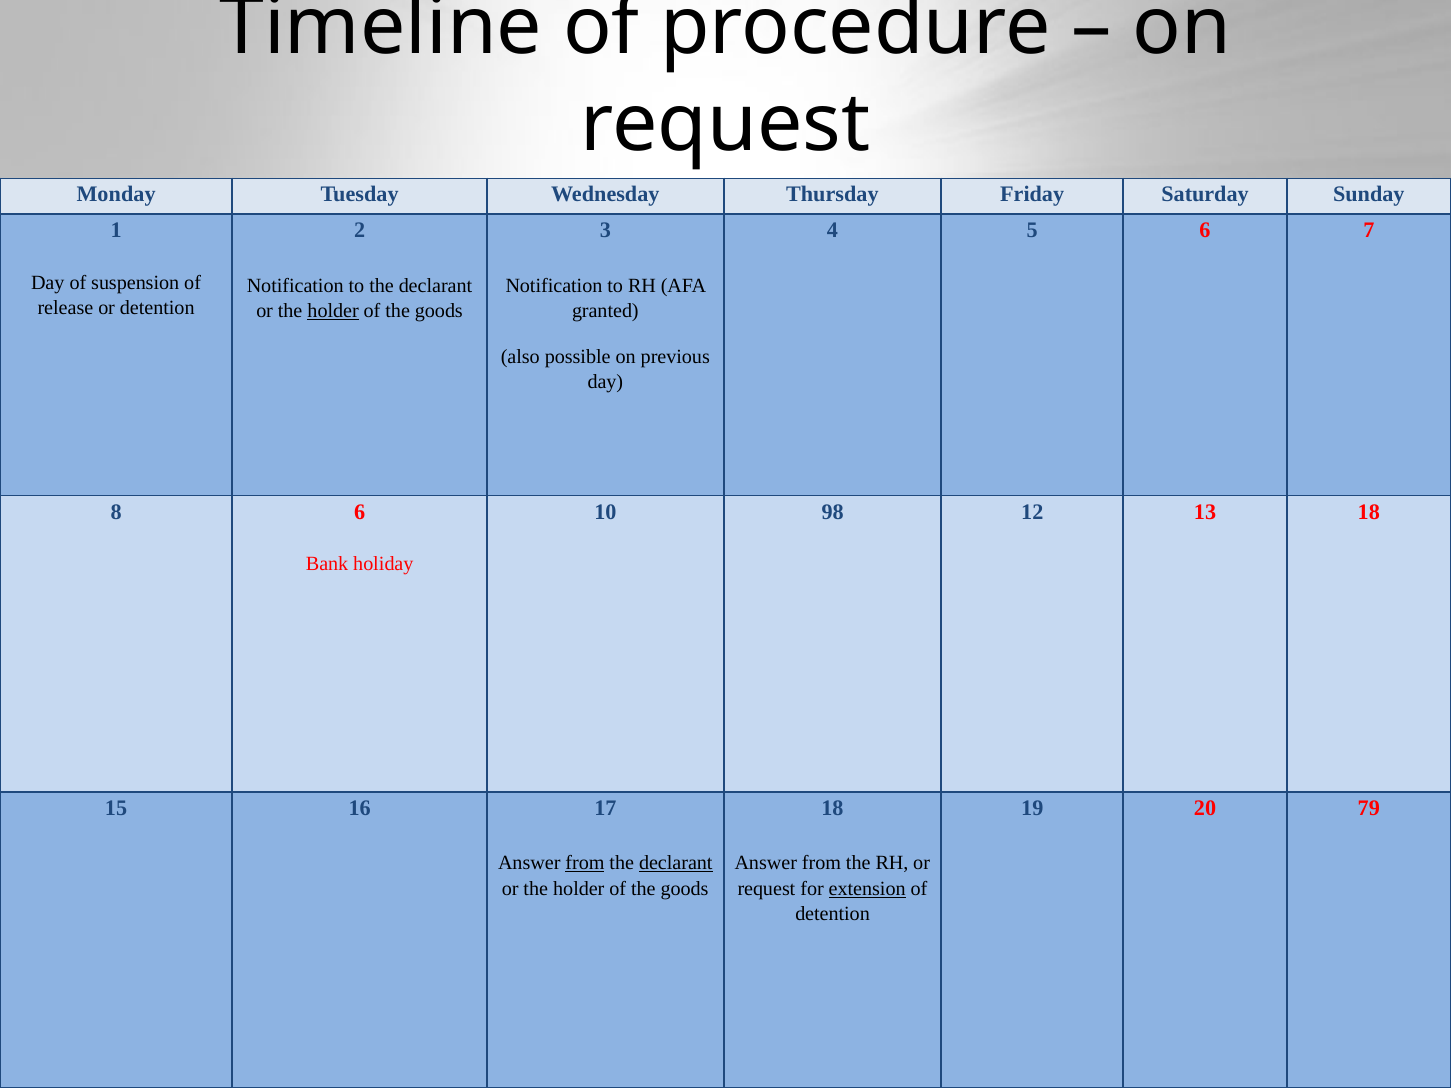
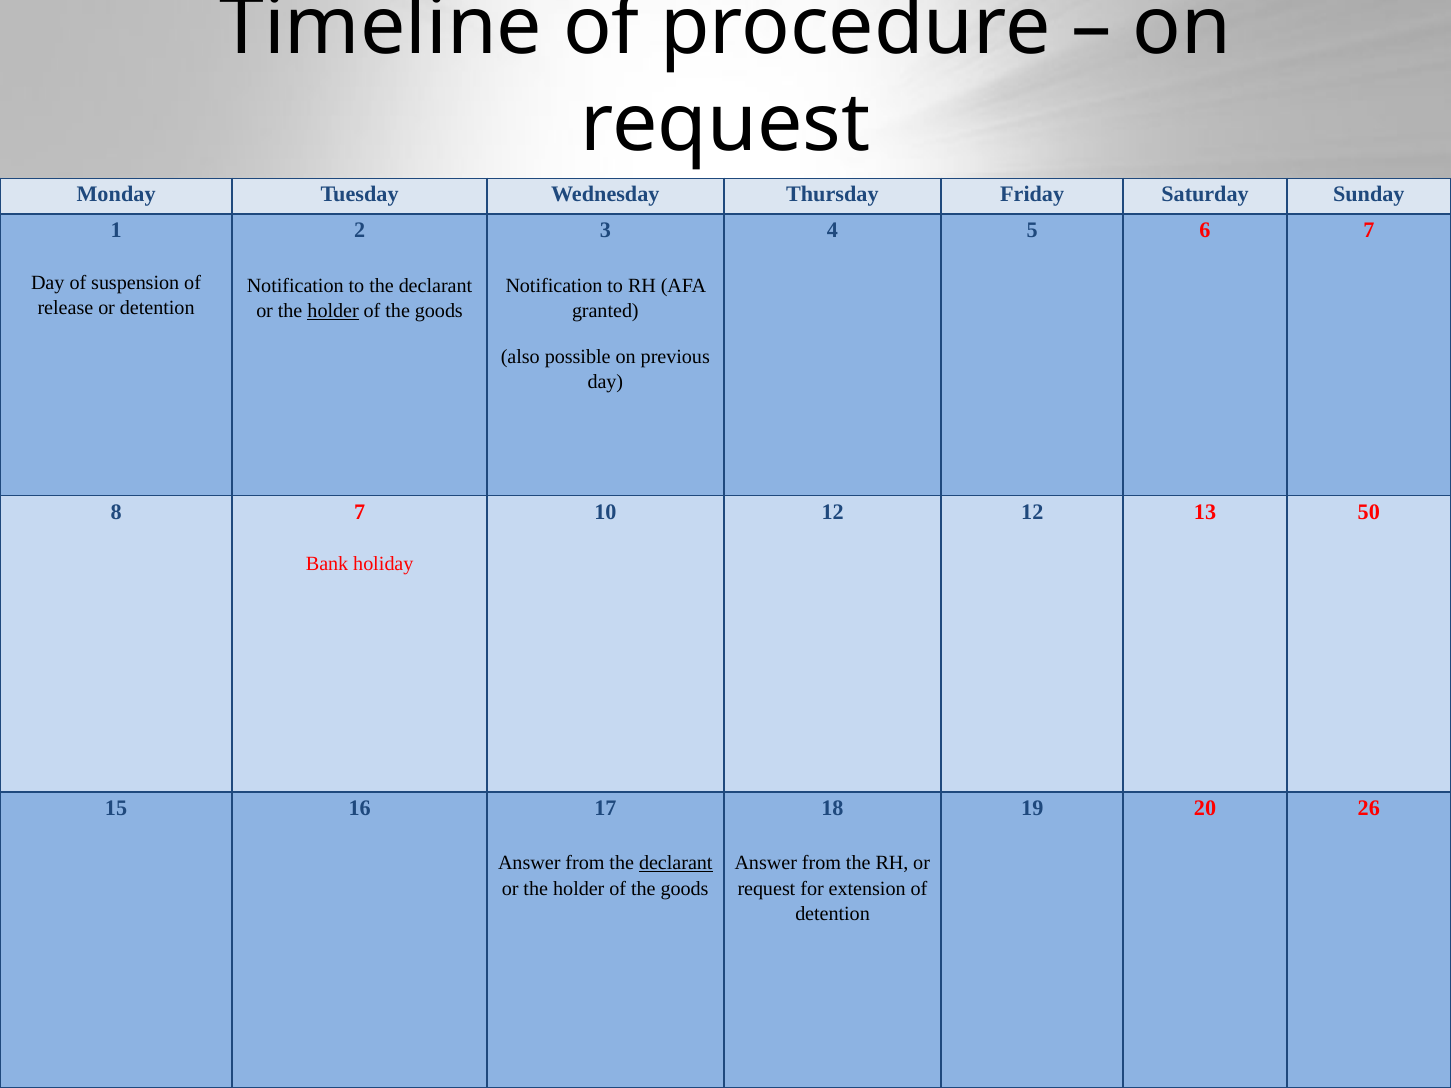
8 6: 6 -> 7
10 98: 98 -> 12
13 18: 18 -> 50
79: 79 -> 26
from at (585, 863) underline: present -> none
extension underline: present -> none
